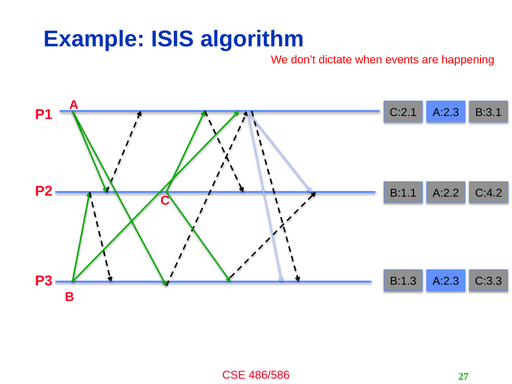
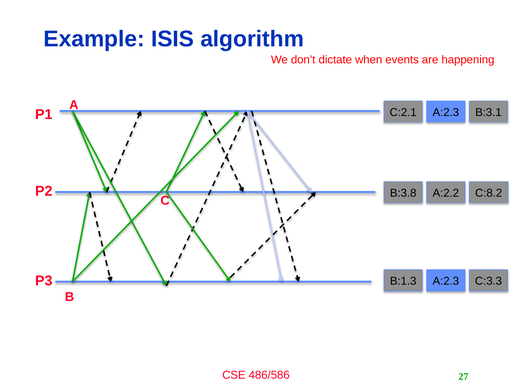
B:1.1: B:1.1 -> B:3.8
C:4.2: C:4.2 -> C:8.2
